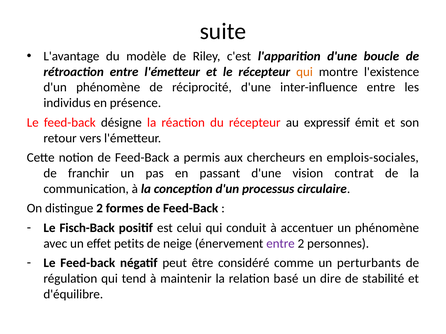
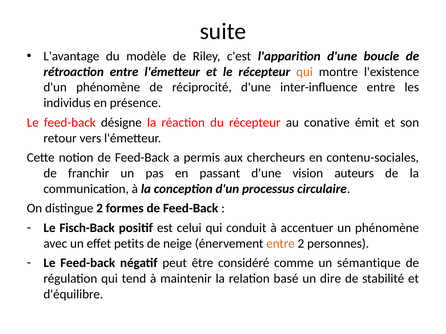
expressif: expressif -> conative
emplois-sociales: emplois-sociales -> contenu-sociales
contrat: contrat -> auteurs
entre at (280, 244) colour: purple -> orange
perturbants: perturbants -> sémantique
